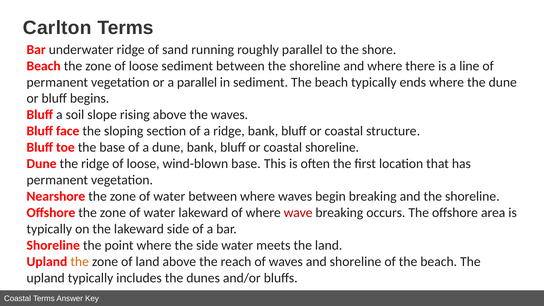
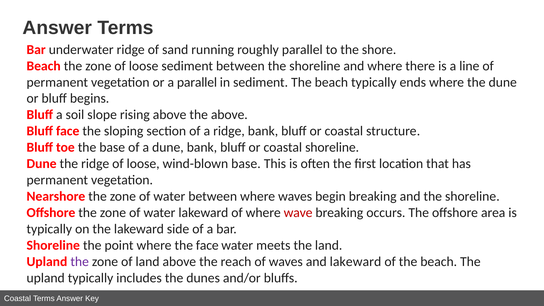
Carlton at (57, 28): Carlton -> Answer
the waves: waves -> above
the side: side -> face
the at (80, 262) colour: orange -> purple
and shoreline: shoreline -> lakeward
